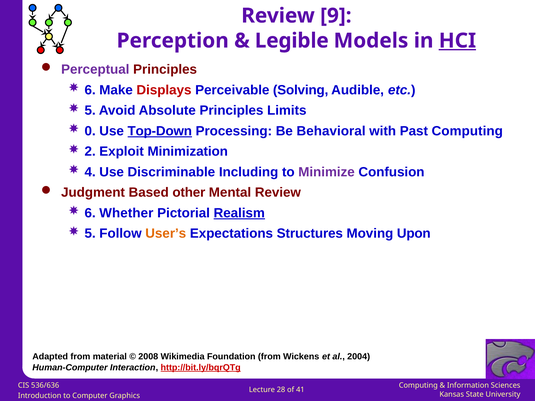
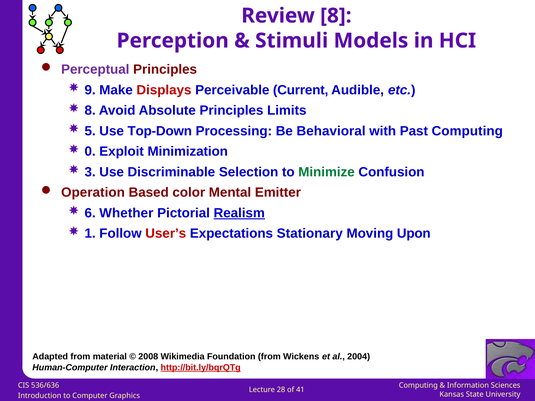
Review 9: 9 -> 8
Legible: Legible -> Stimuli
HCI underline: present -> none
6 at (90, 90): 6 -> 9
Solving: Solving -> Current
5 at (90, 111): 5 -> 8
0: 0 -> 5
Top-Down underline: present -> none
2: 2 -> 0
4: 4 -> 3
Including: Including -> Selection
Minimize colour: purple -> green
Judgment: Judgment -> Operation
other: other -> color
Mental Review: Review -> Emitter
5 at (90, 234): 5 -> 1
User’s colour: orange -> red
Structures: Structures -> Stationary
